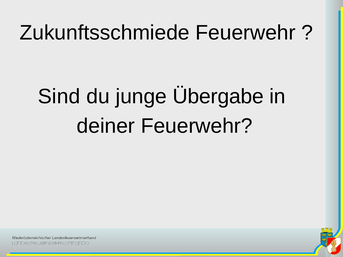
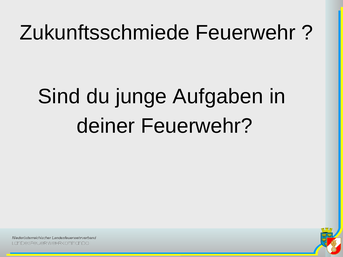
Übergabe: Übergabe -> Aufgaben
